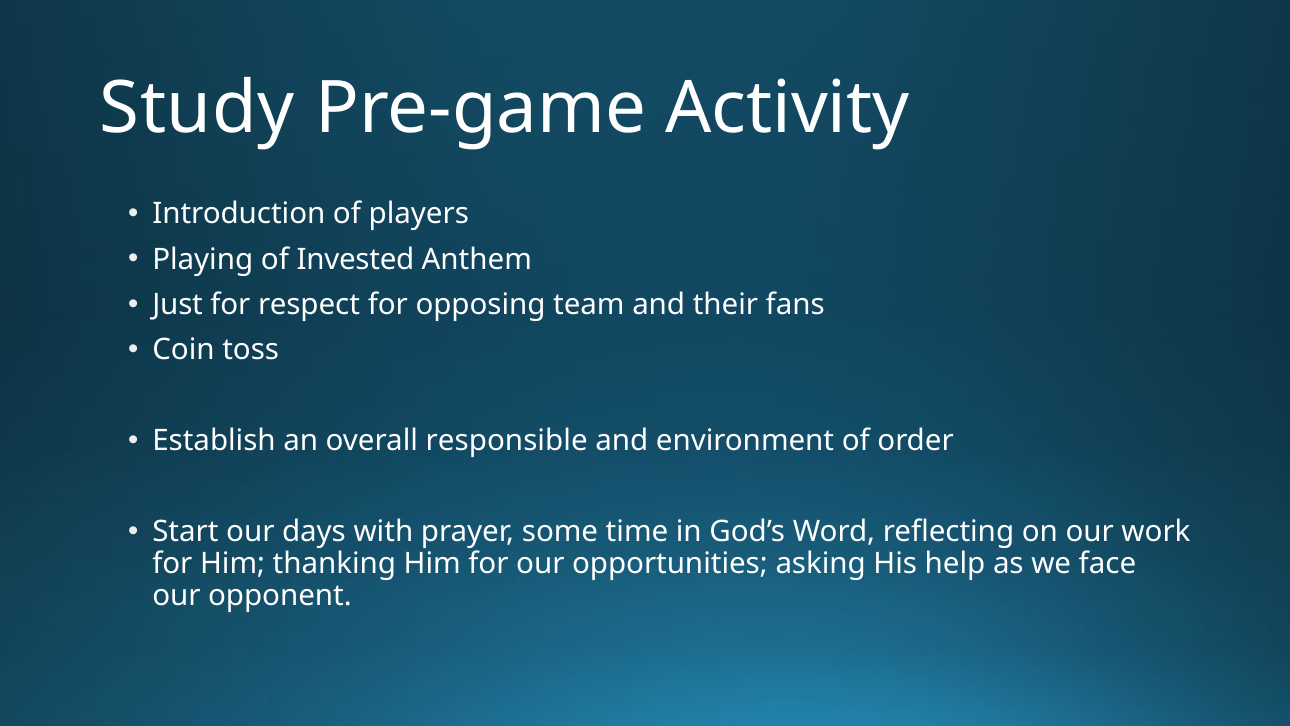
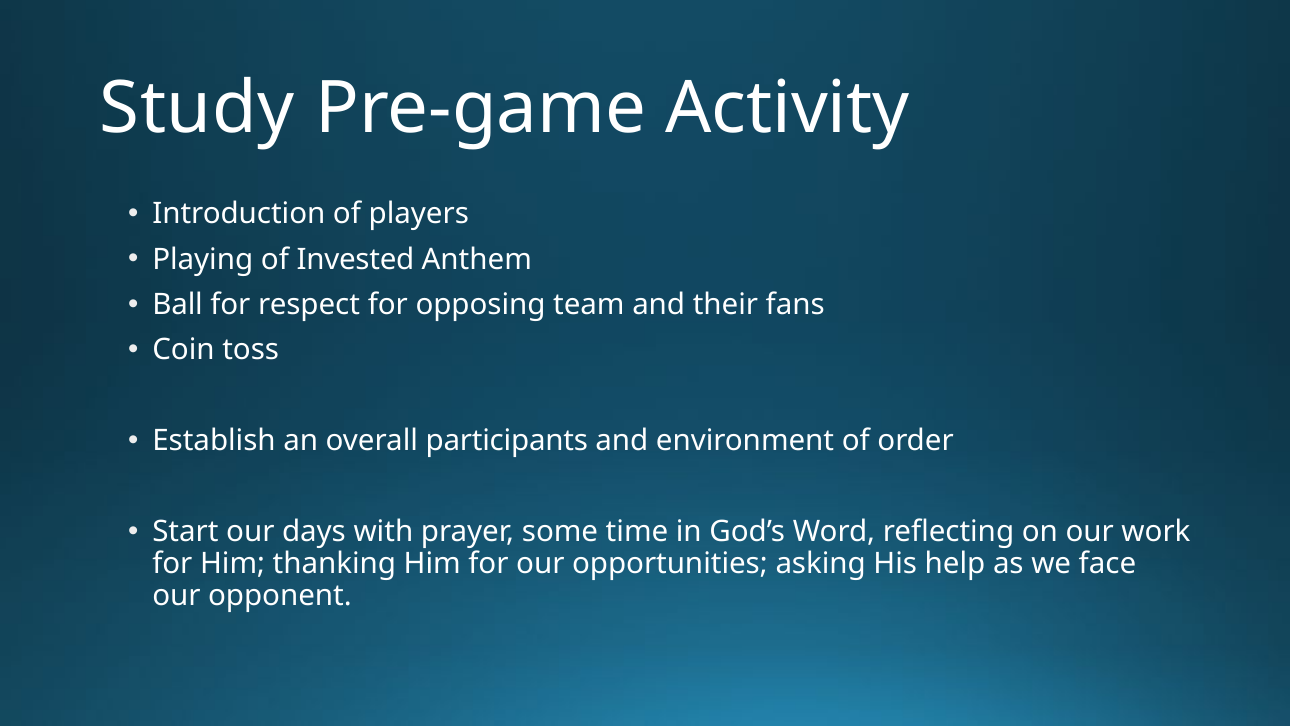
Just: Just -> Ball
responsible: responsible -> participants
